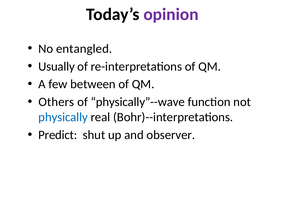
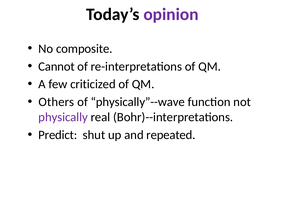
entangled: entangled -> composite
Usually: Usually -> Cannot
between: between -> criticized
physically colour: blue -> purple
observer: observer -> repeated
